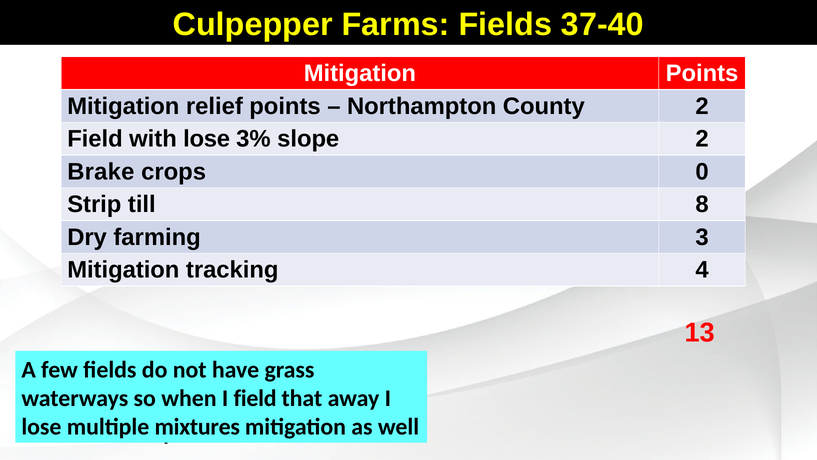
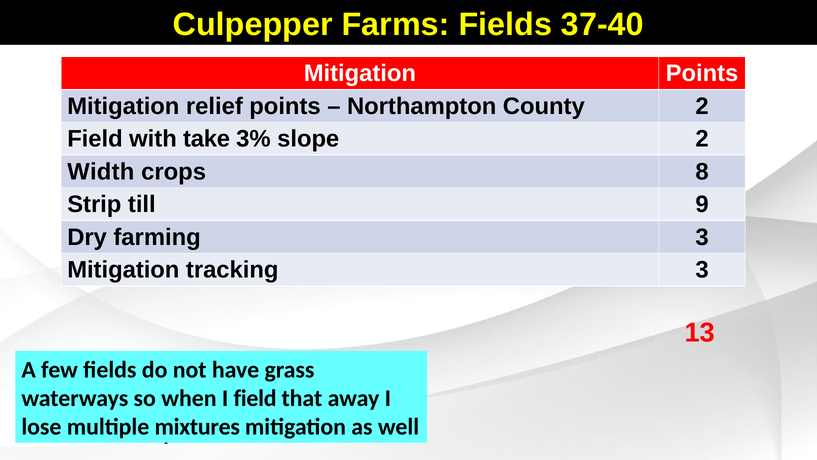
with lose: lose -> take
Brake: Brake -> Width
0: 0 -> 8
8: 8 -> 9
tracking 4: 4 -> 3
